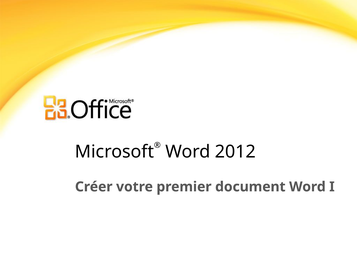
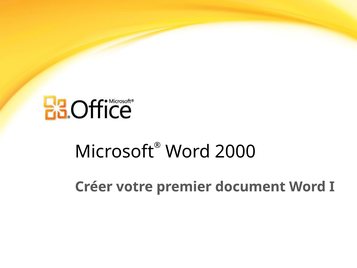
2012: 2012 -> 2000
